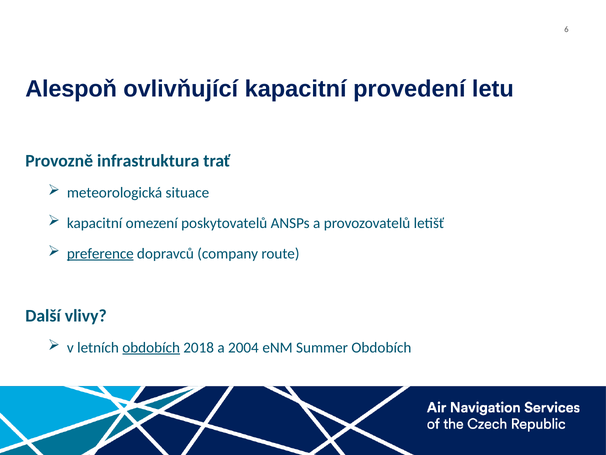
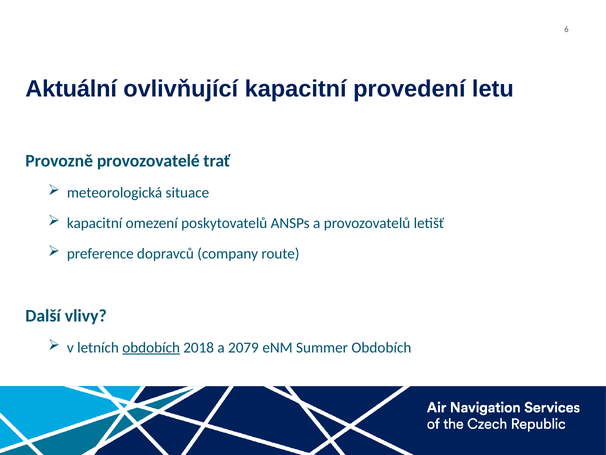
Alespoň: Alespoň -> Aktuální
infrastruktura: infrastruktura -> provozovatelé
preference underline: present -> none
2004: 2004 -> 2079
